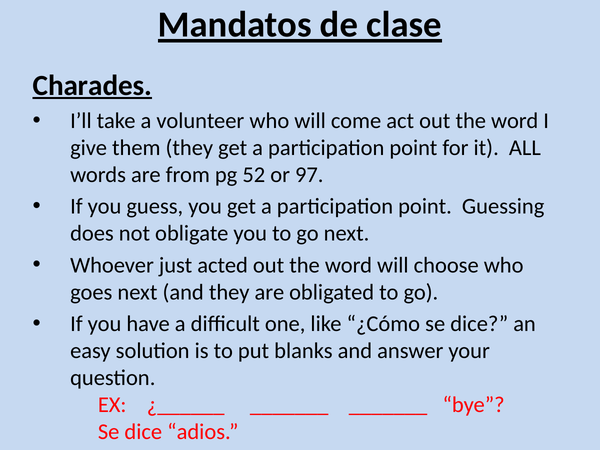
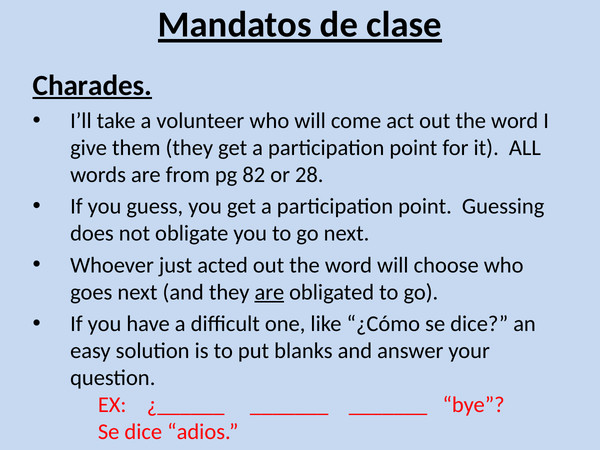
52: 52 -> 82
97: 97 -> 28
are at (269, 292) underline: none -> present
